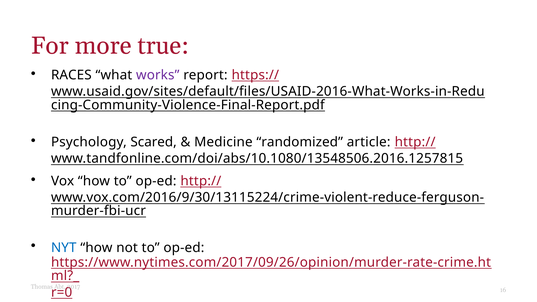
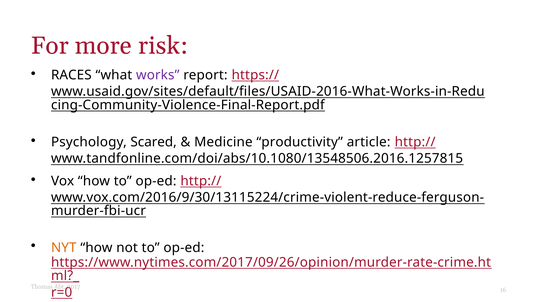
true: true -> risk
randomized: randomized -> productivity
NYT colour: blue -> orange
